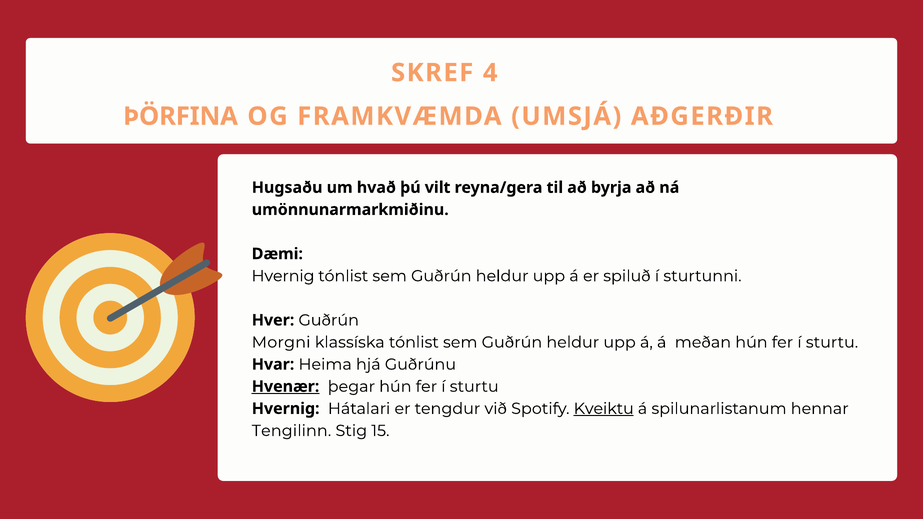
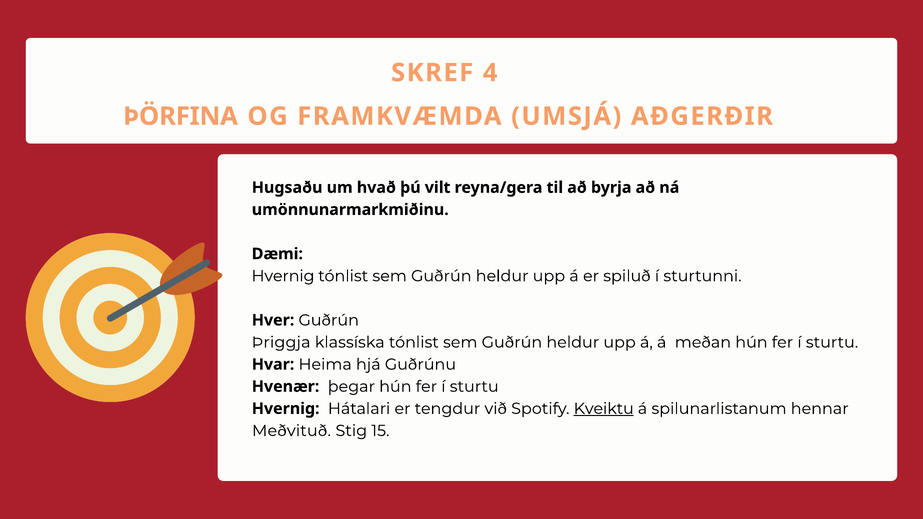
Morgni: Morgni -> Þriggja
Hvenær underline: present -> none
Tengilinn: Tengilinn -> Meðvituð
